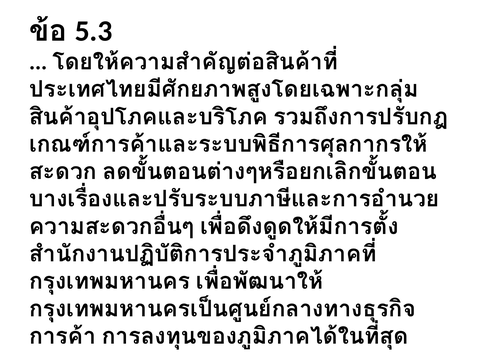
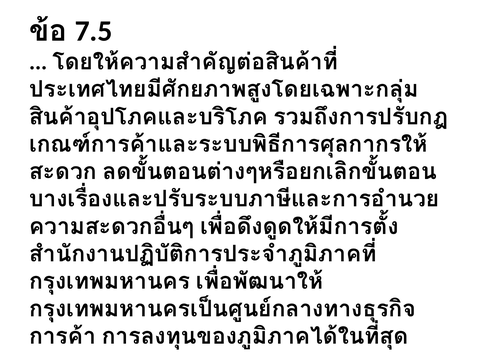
5.3: 5.3 -> 7.5
